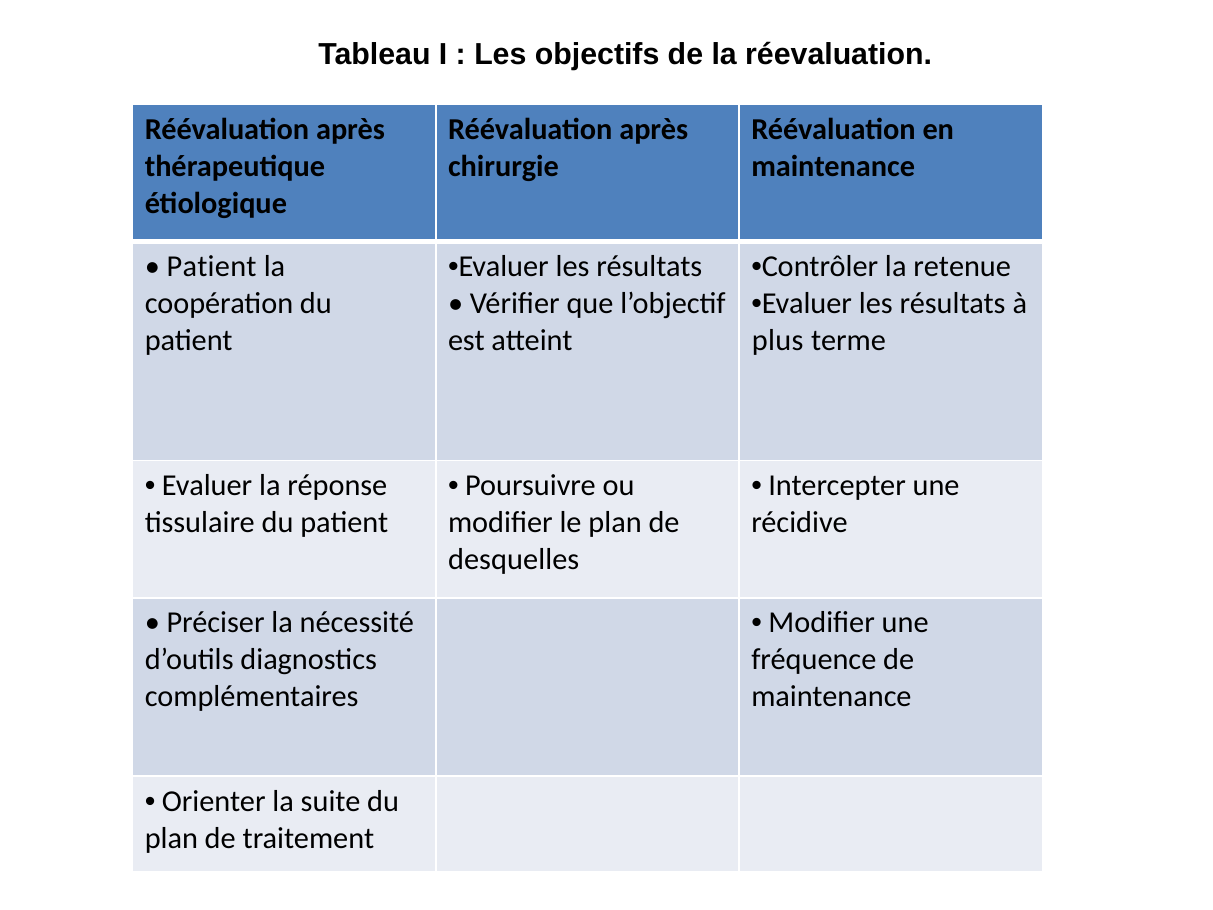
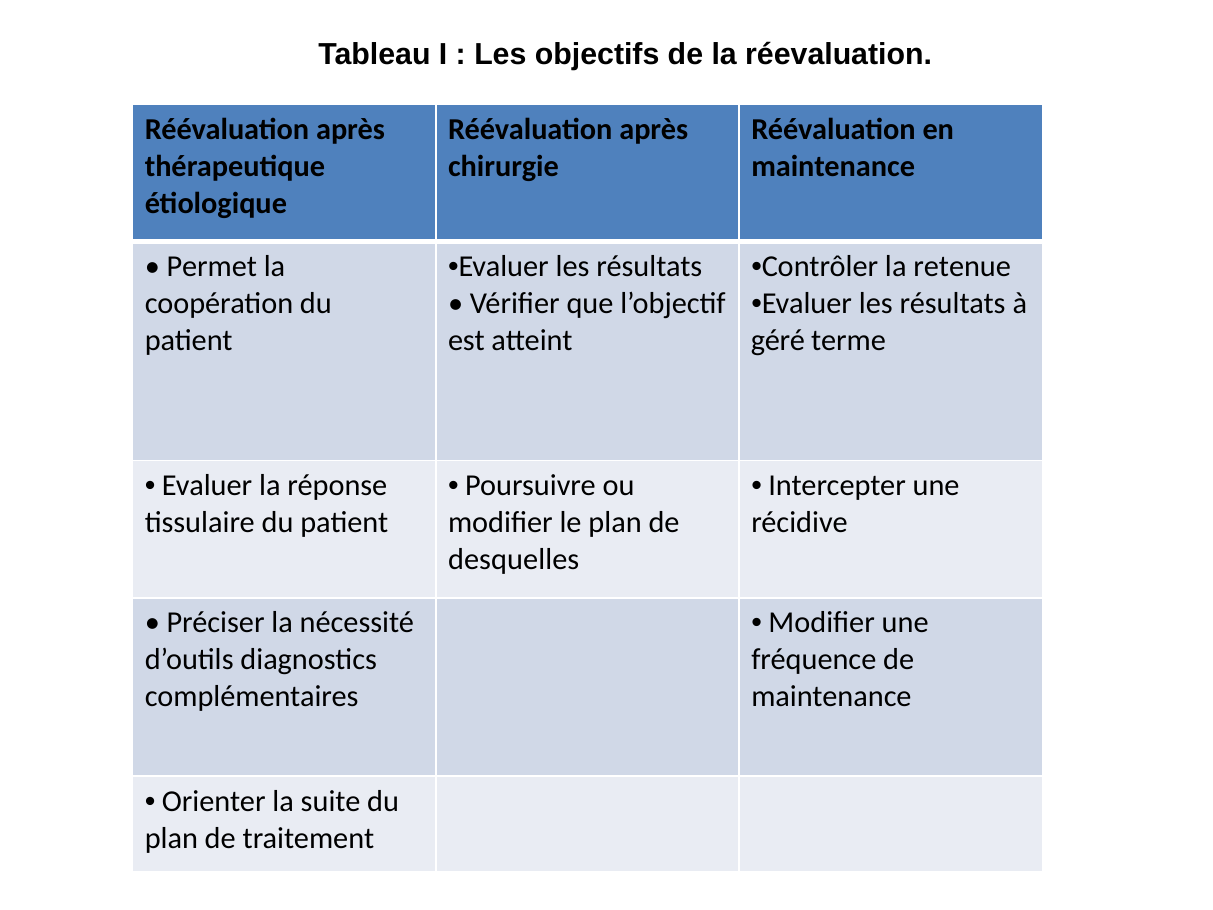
Patient at (212, 266): Patient -> Permet
plus: plus -> géré
